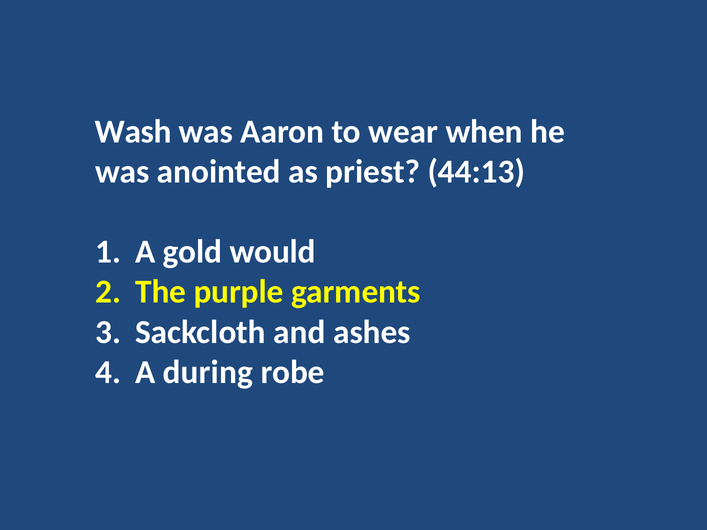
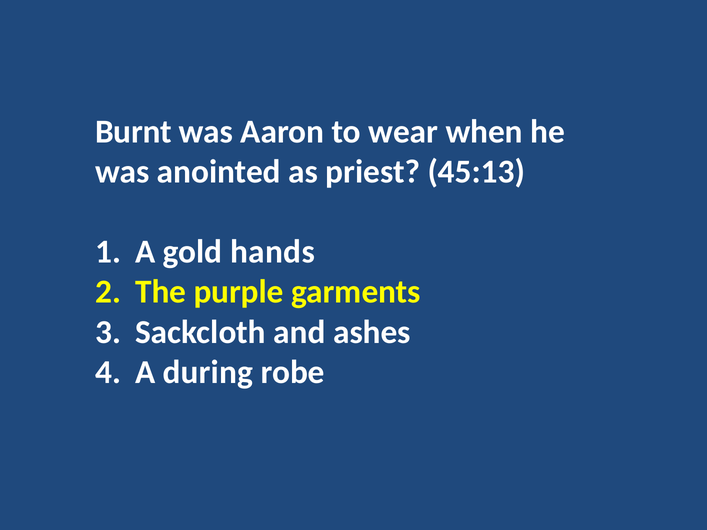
Wash: Wash -> Burnt
44:13: 44:13 -> 45:13
would: would -> hands
